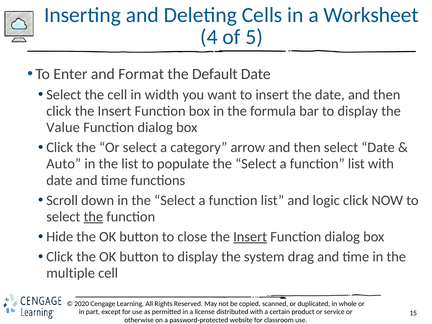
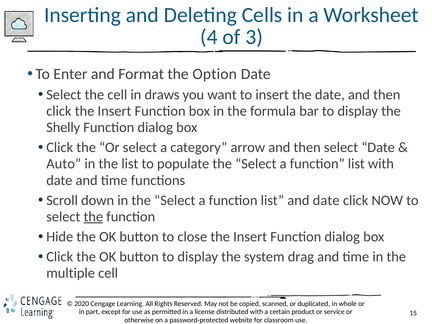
5: 5 -> 3
Default: Default -> Option
width: width -> draws
Value: Value -> Shelly
and logic: logic -> date
Insert at (250, 237) underline: present -> none
